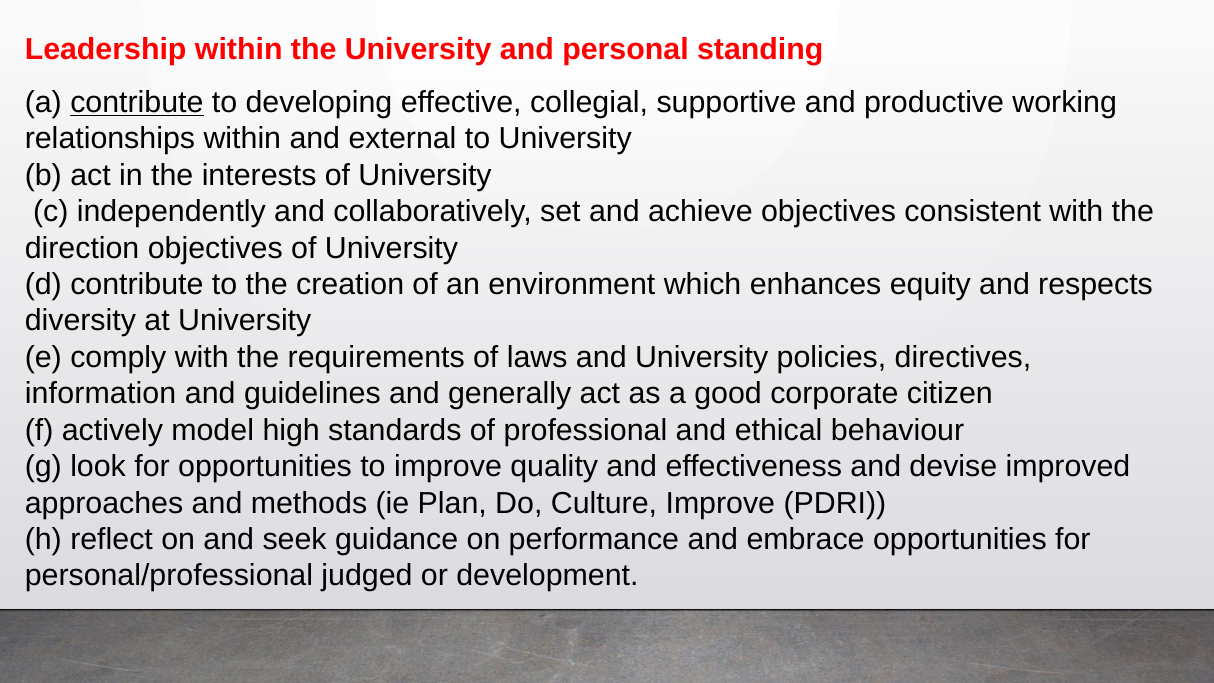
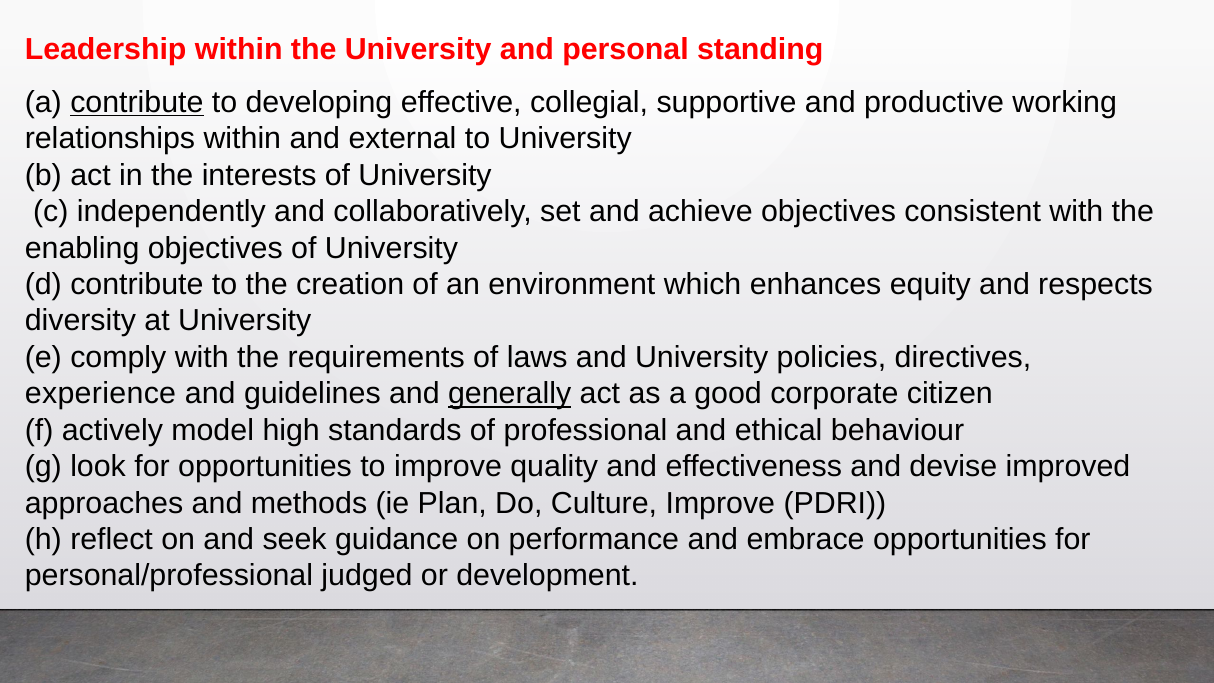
direction: direction -> enabling
information: information -> experience
generally underline: none -> present
